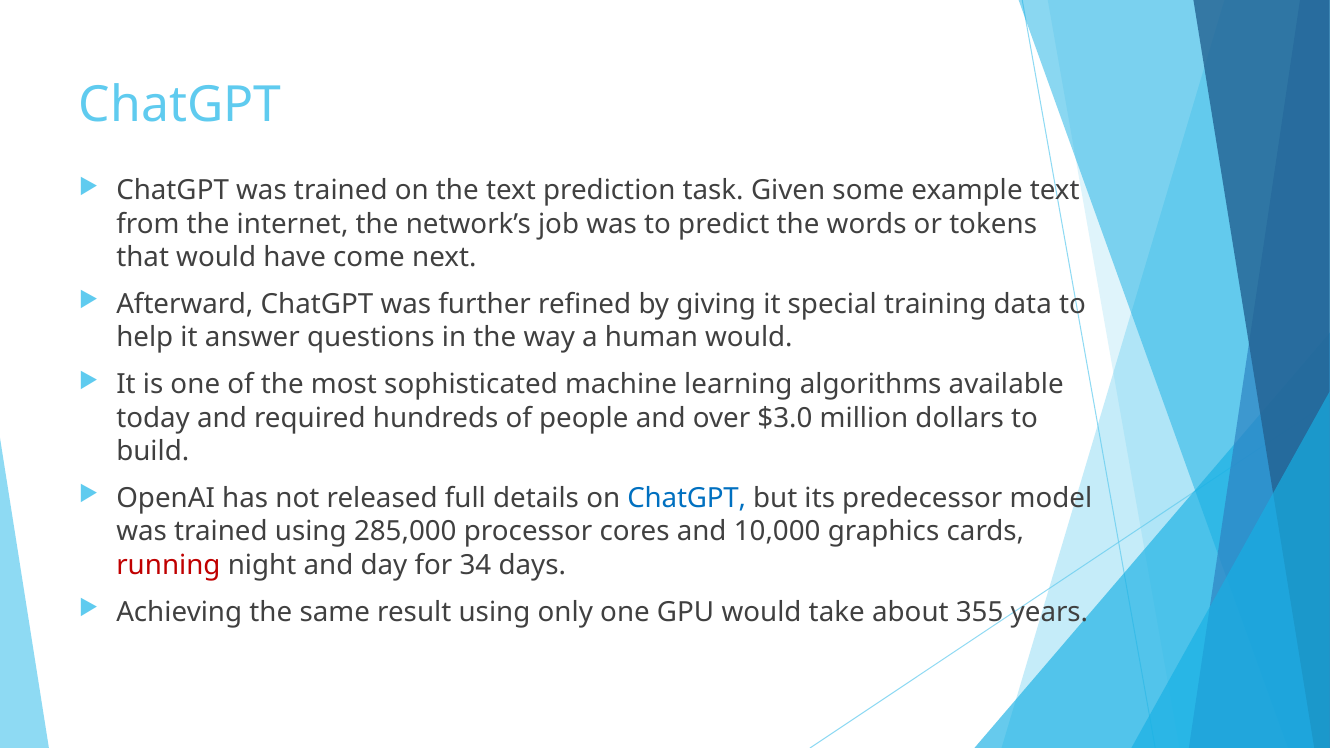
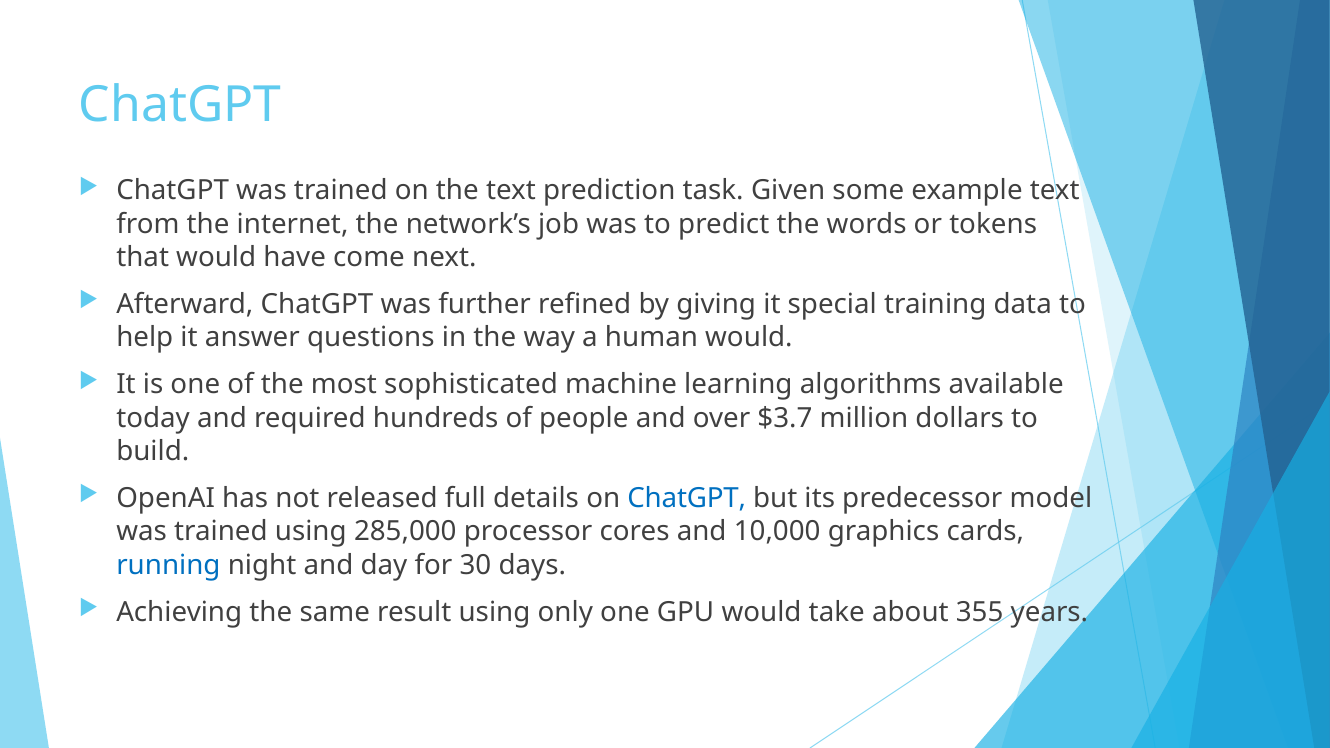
$3.0: $3.0 -> $3.7
running colour: red -> blue
34: 34 -> 30
